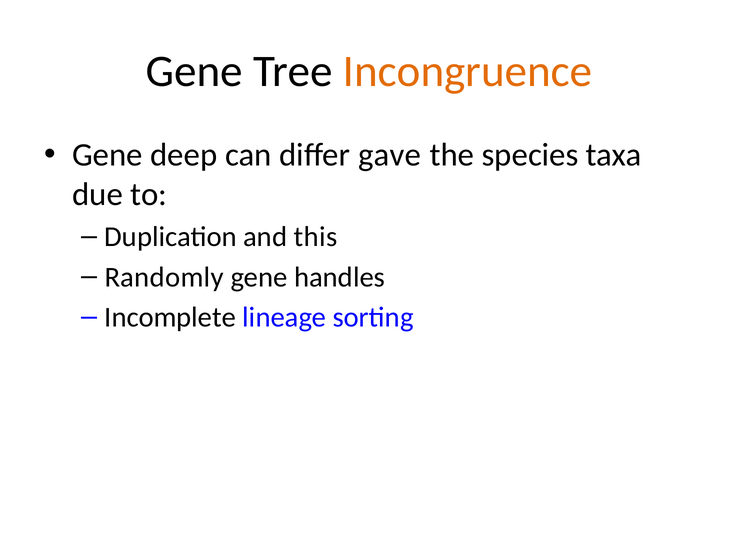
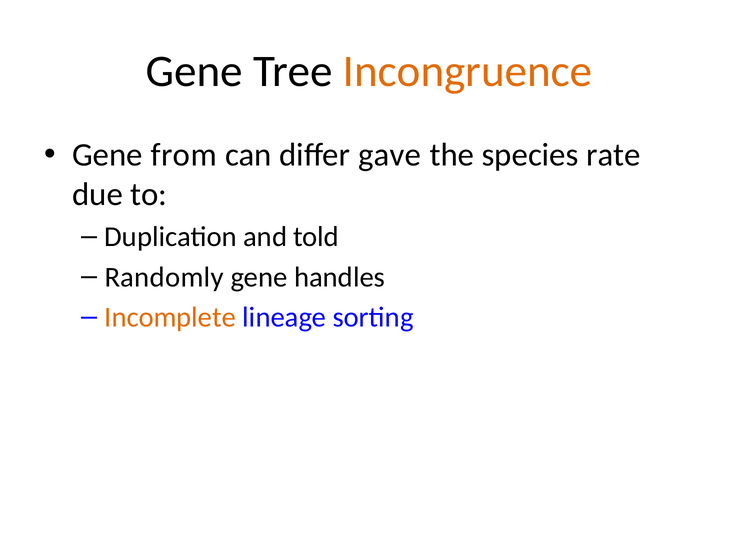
deep: deep -> from
taxa: taxa -> rate
this: this -> told
Incomplete colour: black -> orange
